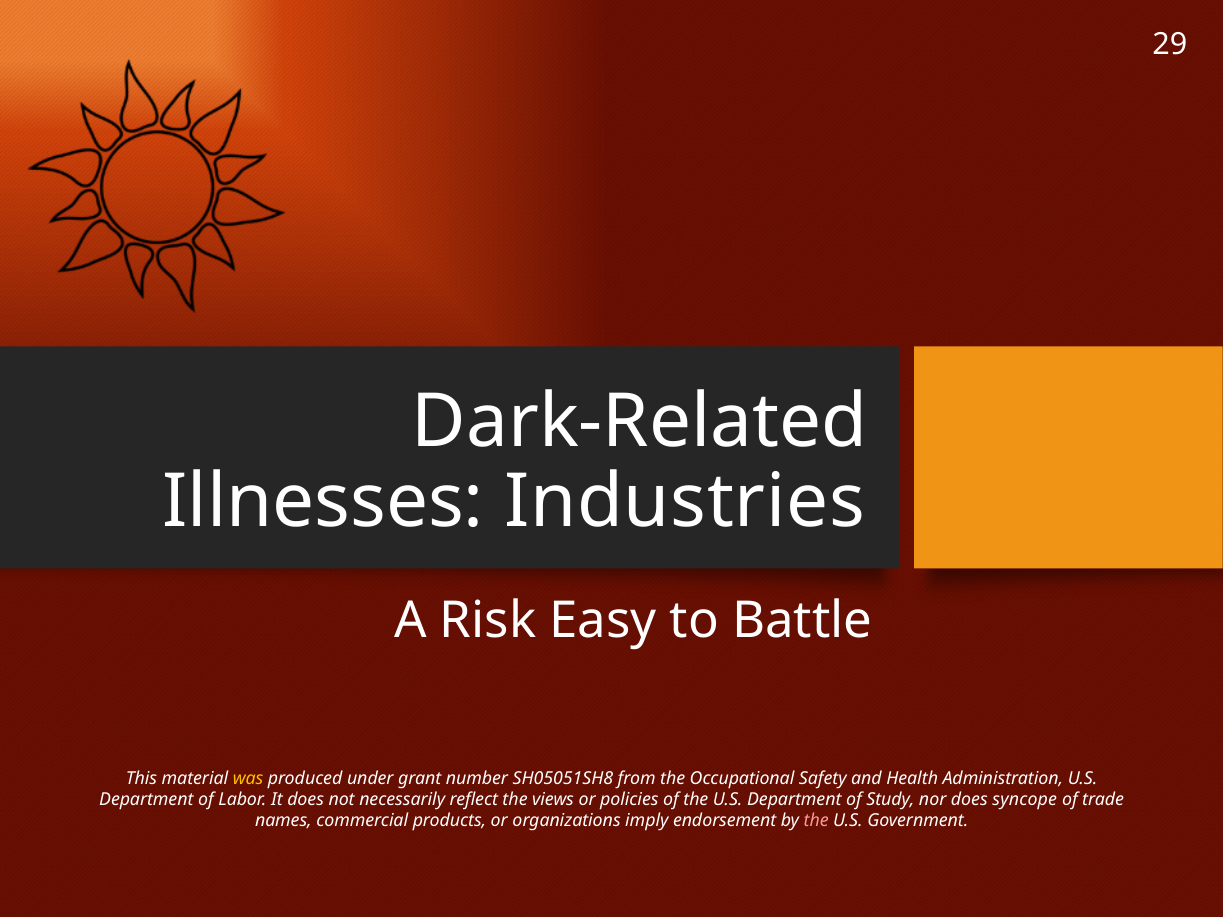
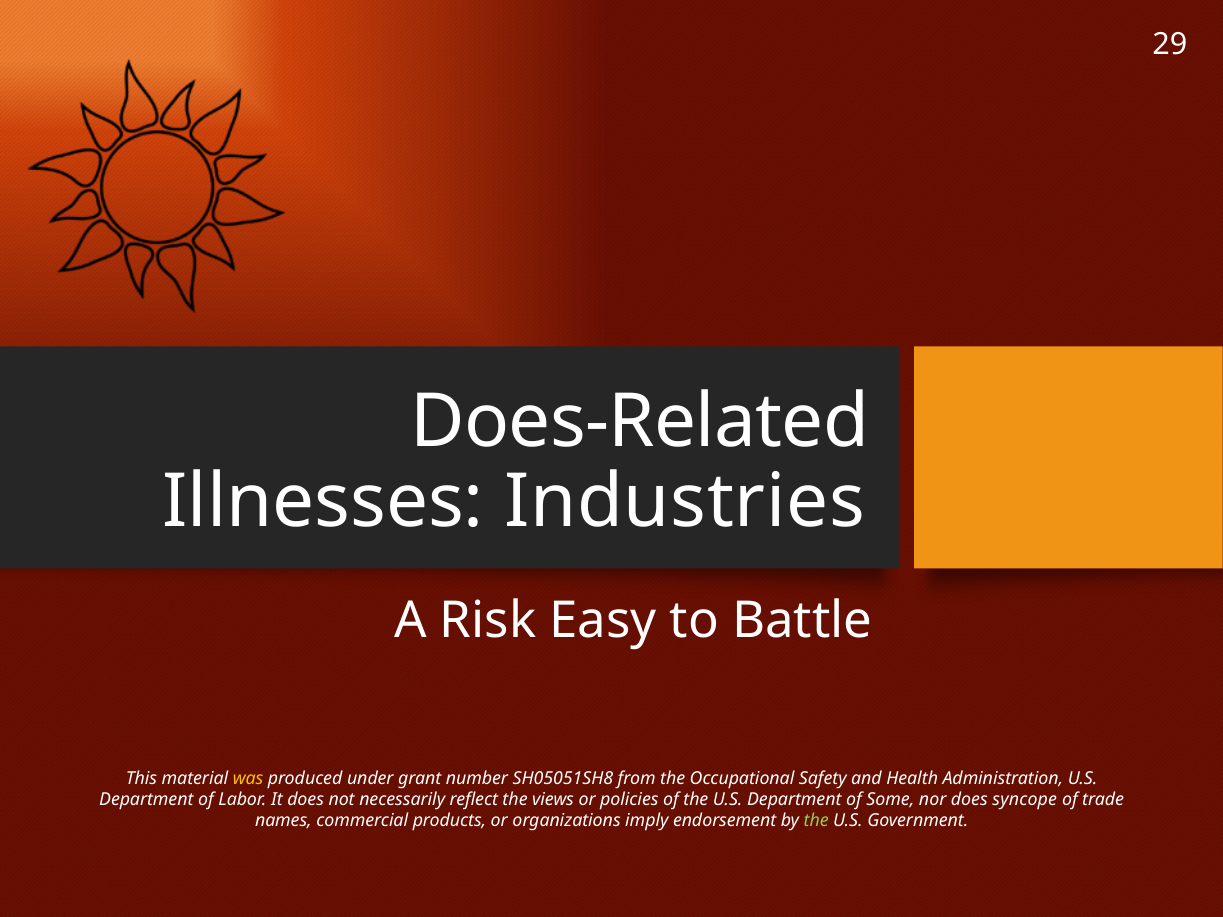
Dark-Related: Dark-Related -> Does-Related
Study: Study -> Some
the at (816, 821) colour: pink -> light green
